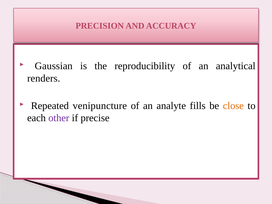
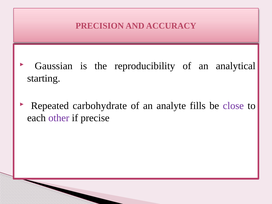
renders: renders -> starting
venipuncture: venipuncture -> carbohydrate
close colour: orange -> purple
